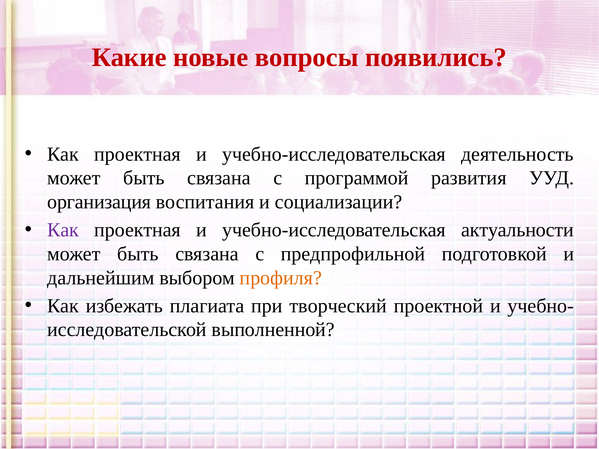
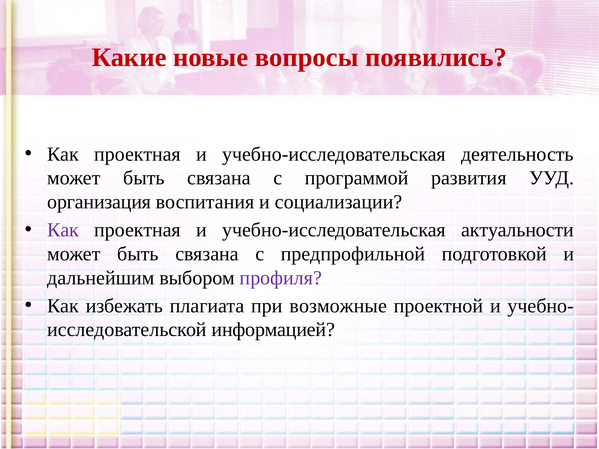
профиля colour: orange -> purple
творческий: творческий -> возможные
выполненной: выполненной -> информацией
